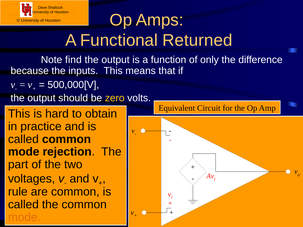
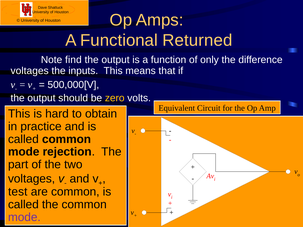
because at (30, 71): because -> voltages
rule: rule -> test
mode at (24, 217) colour: orange -> purple
